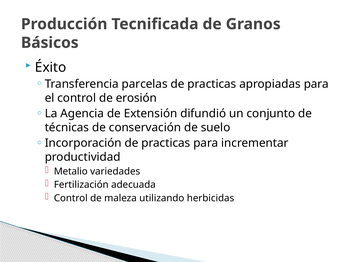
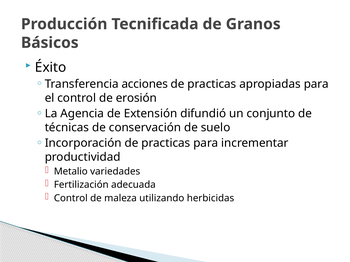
parcelas: parcelas -> acciones
